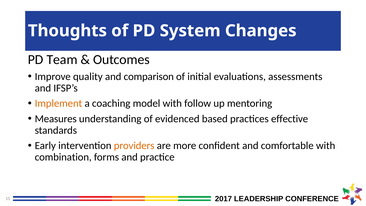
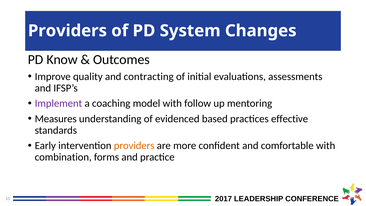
Thoughts at (67, 31): Thoughts -> Providers
Team: Team -> Know
comparison: comparison -> contracting
Implement colour: orange -> purple
